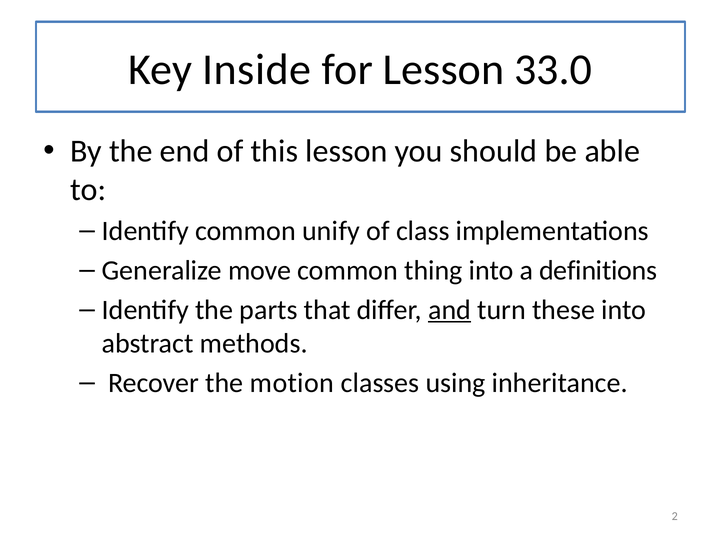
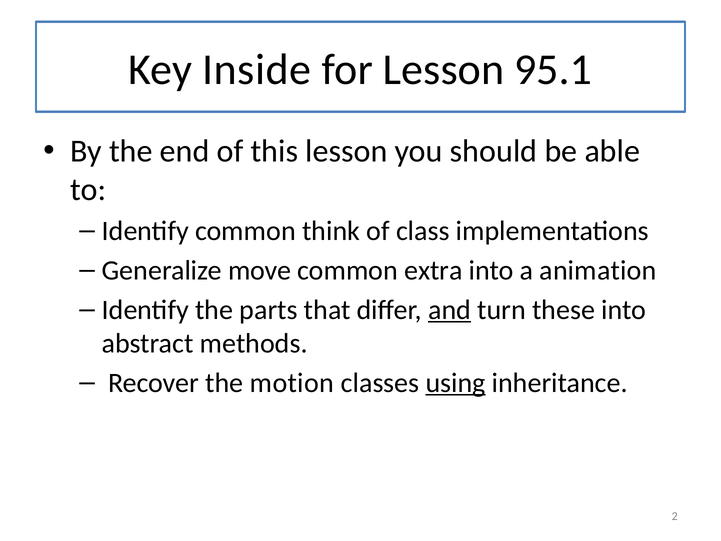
33.0: 33.0 -> 95.1
unify: unify -> think
thing: thing -> extra
definitions: definitions -> animation
using underline: none -> present
